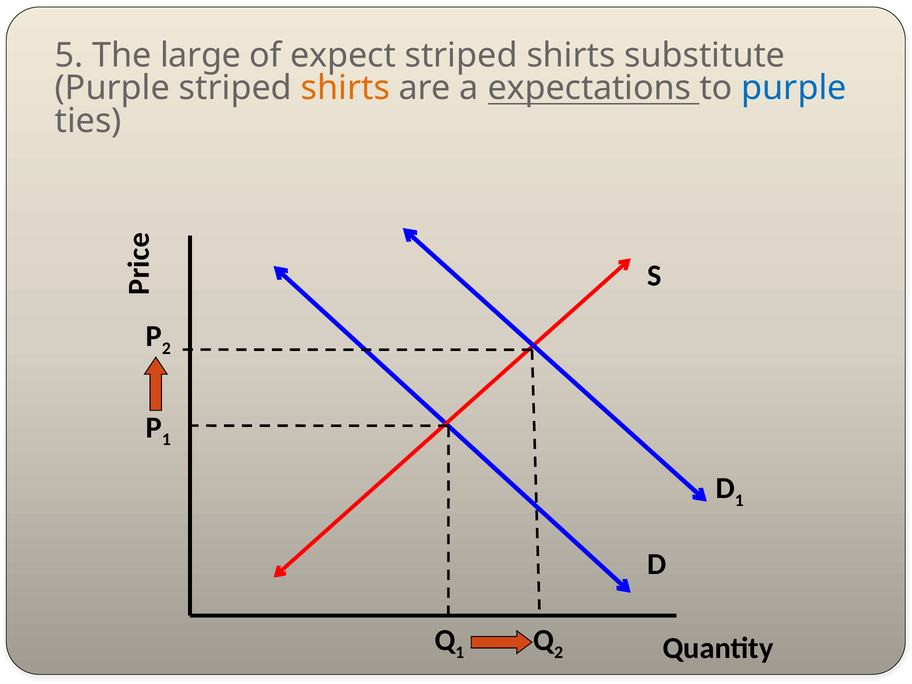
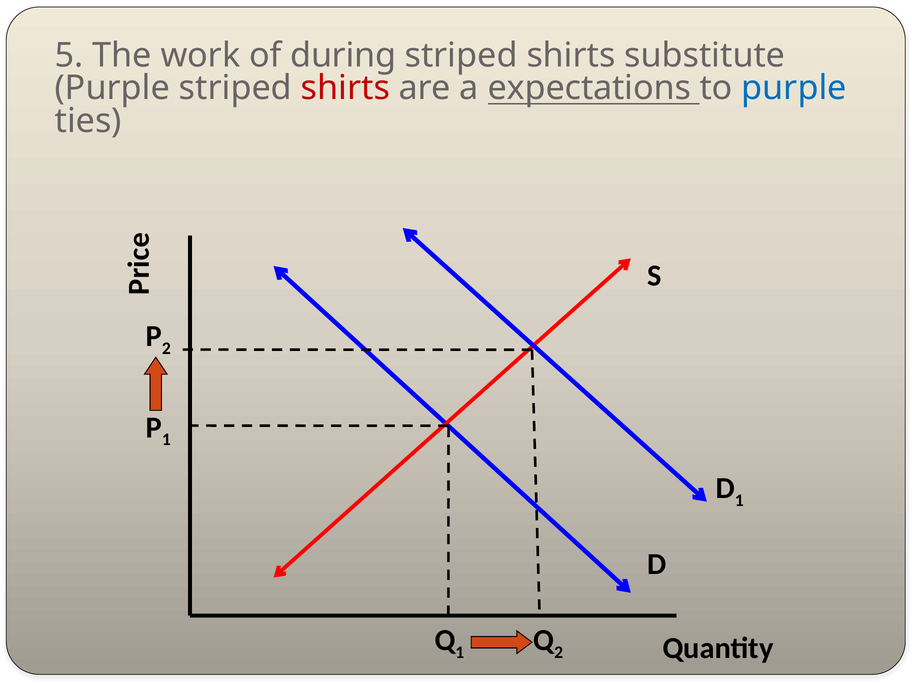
large: large -> work
expect: expect -> during
shirts at (345, 88) colour: orange -> red
